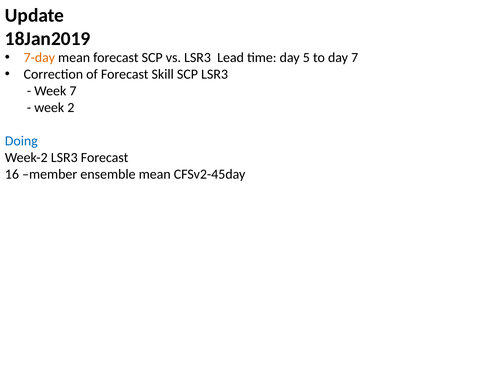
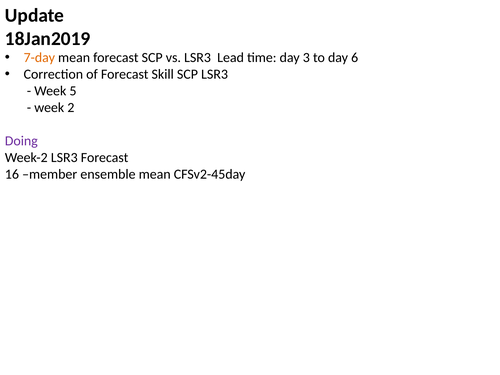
5: 5 -> 3
day 7: 7 -> 6
Week 7: 7 -> 5
Doing colour: blue -> purple
